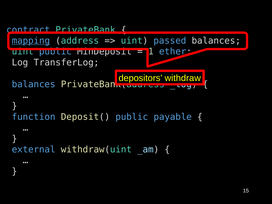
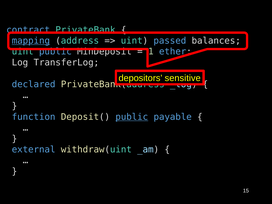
withdraw: withdraw -> sensitive
balances at (34, 84): balances -> declared
public at (132, 117) underline: none -> present
